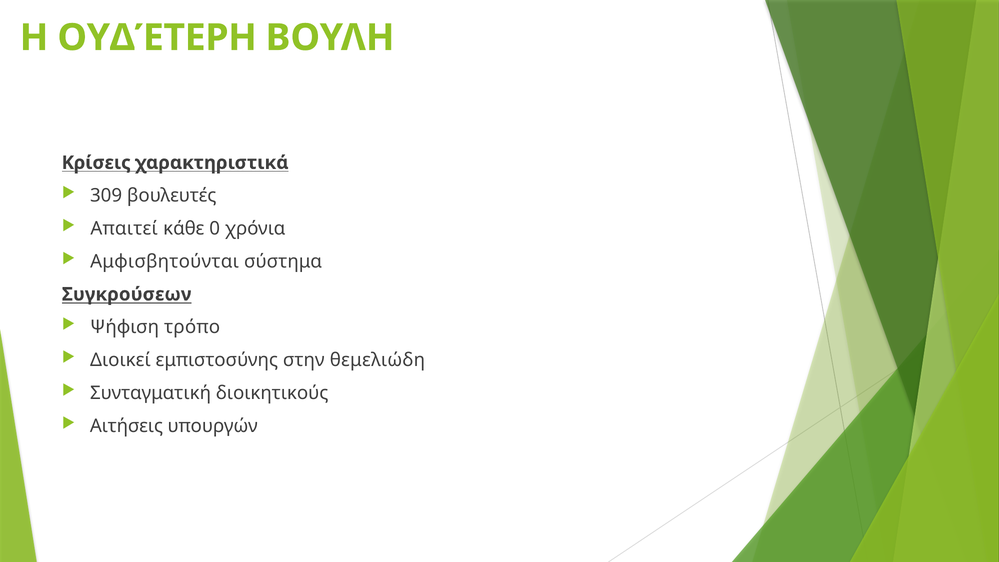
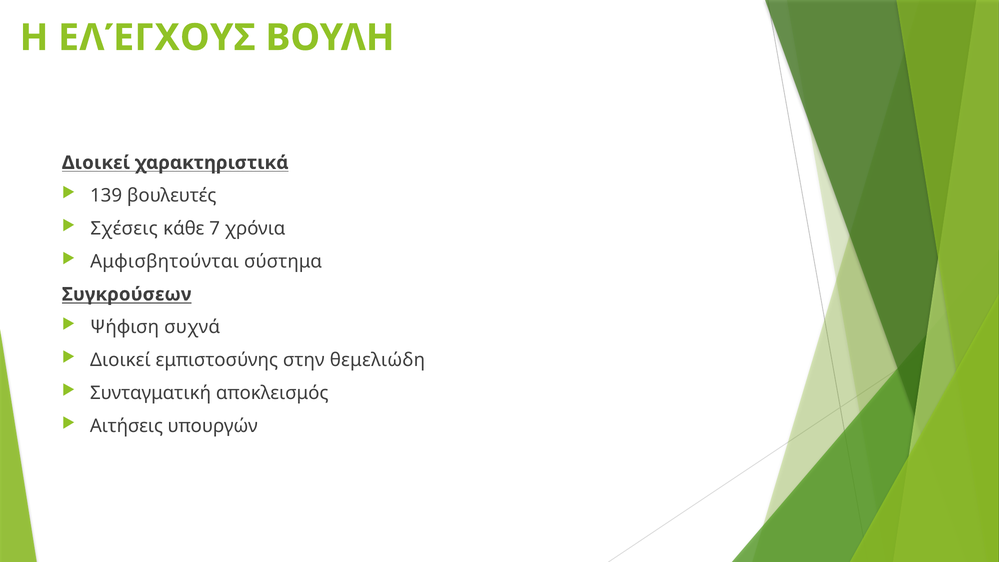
ΟΥΔΈΤΕΡΗ: ΟΥΔΈΤΕΡΗ -> ΕΛΈΓΧΟΥΣ
Κρίσεις at (96, 163): Κρίσεις -> Διοικεί
309: 309 -> 139
Απαιτεί: Απαιτεί -> Σχέσεις
0: 0 -> 7
τρόπο: τρόπο -> συχνά
διοικητικούς: διοικητικούς -> αποκλεισμός
